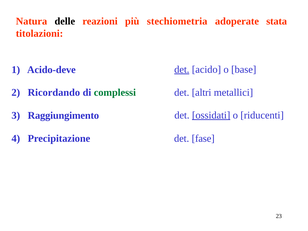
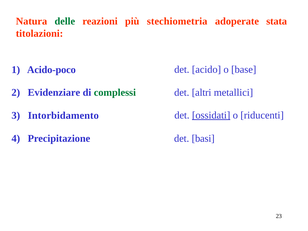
delle colour: black -> green
det at (182, 70) underline: present -> none
Acido-deve: Acido-deve -> Acido-poco
Ricordando: Ricordando -> Evidenziare
Raggiungimento: Raggiungimento -> Intorbidamento
fase: fase -> basi
